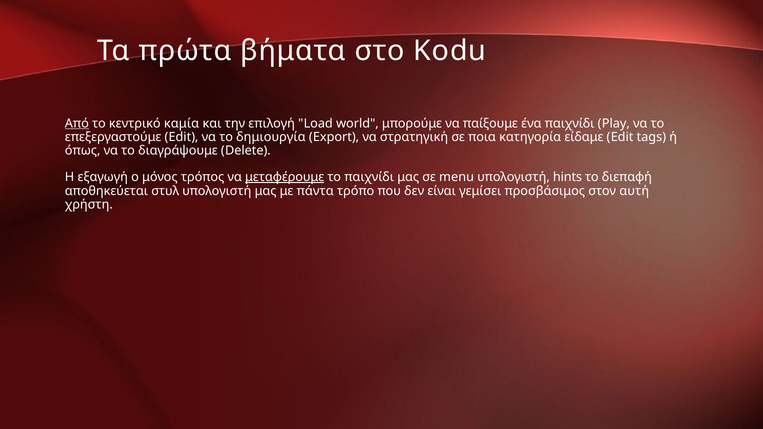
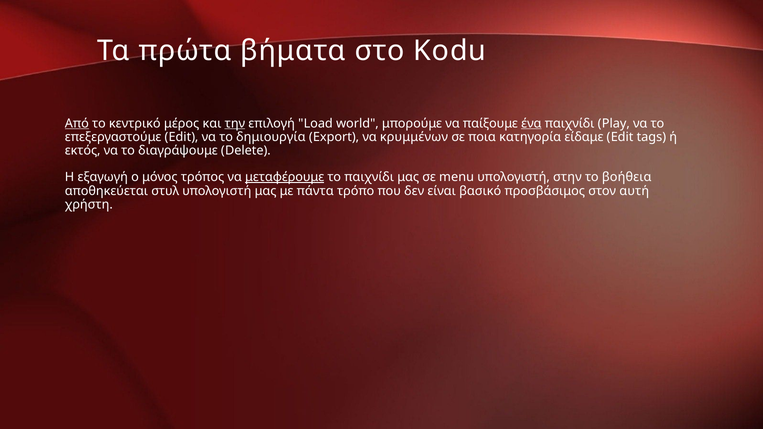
καμία: καμία -> μέρος
την underline: none -> present
ένα underline: none -> present
στρατηγική: στρατηγική -> κρυμμένων
όπως: όπως -> εκτός
hints: hints -> στην
διεπαφή: διεπαφή -> βοήθεια
γεμίσει: γεμίσει -> βασικό
